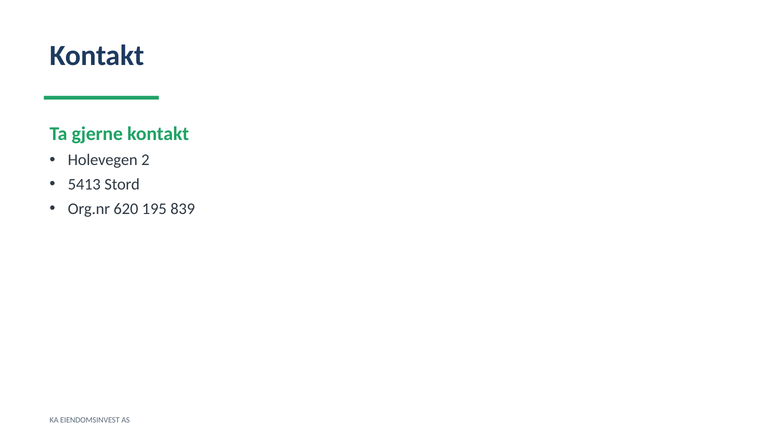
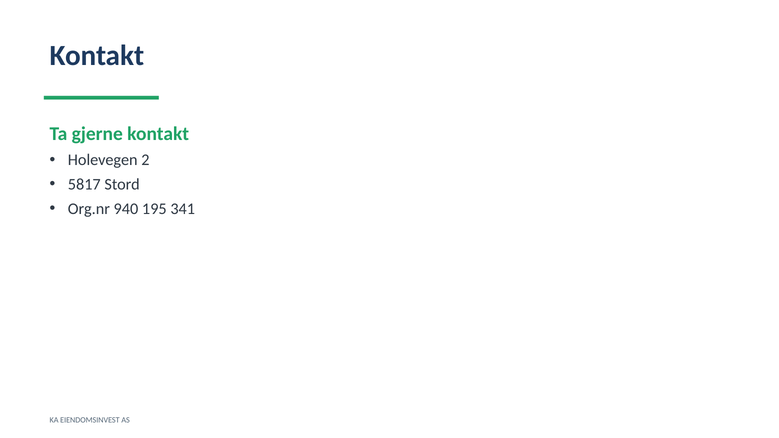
5413: 5413 -> 5817
620: 620 -> 940
839: 839 -> 341
